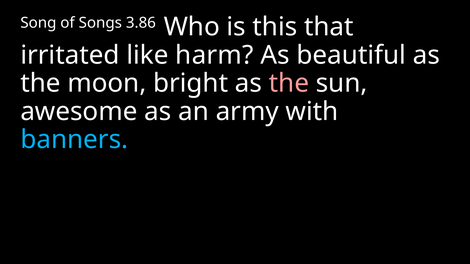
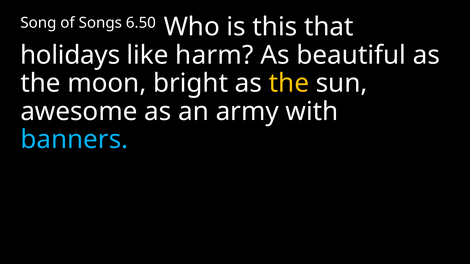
3.86: 3.86 -> 6.50
irritated: irritated -> holidays
the at (289, 83) colour: pink -> yellow
